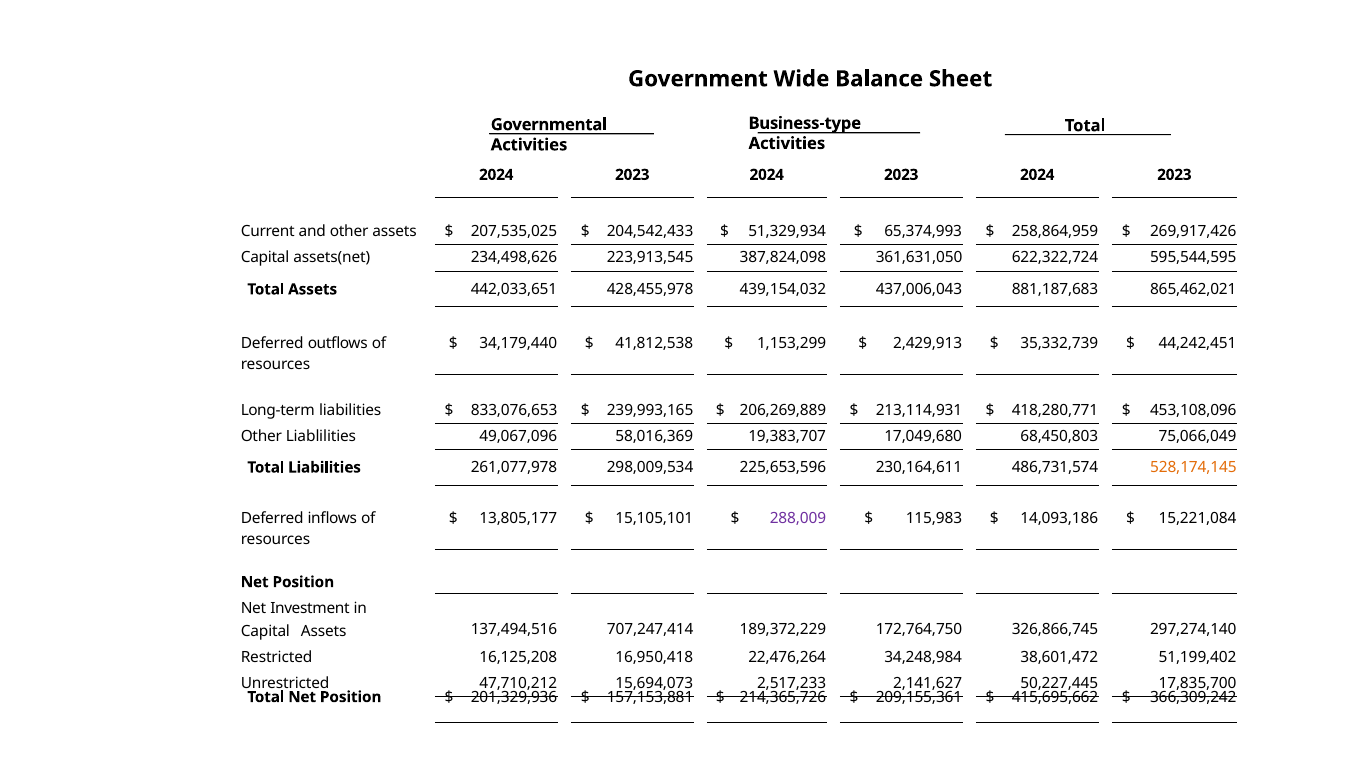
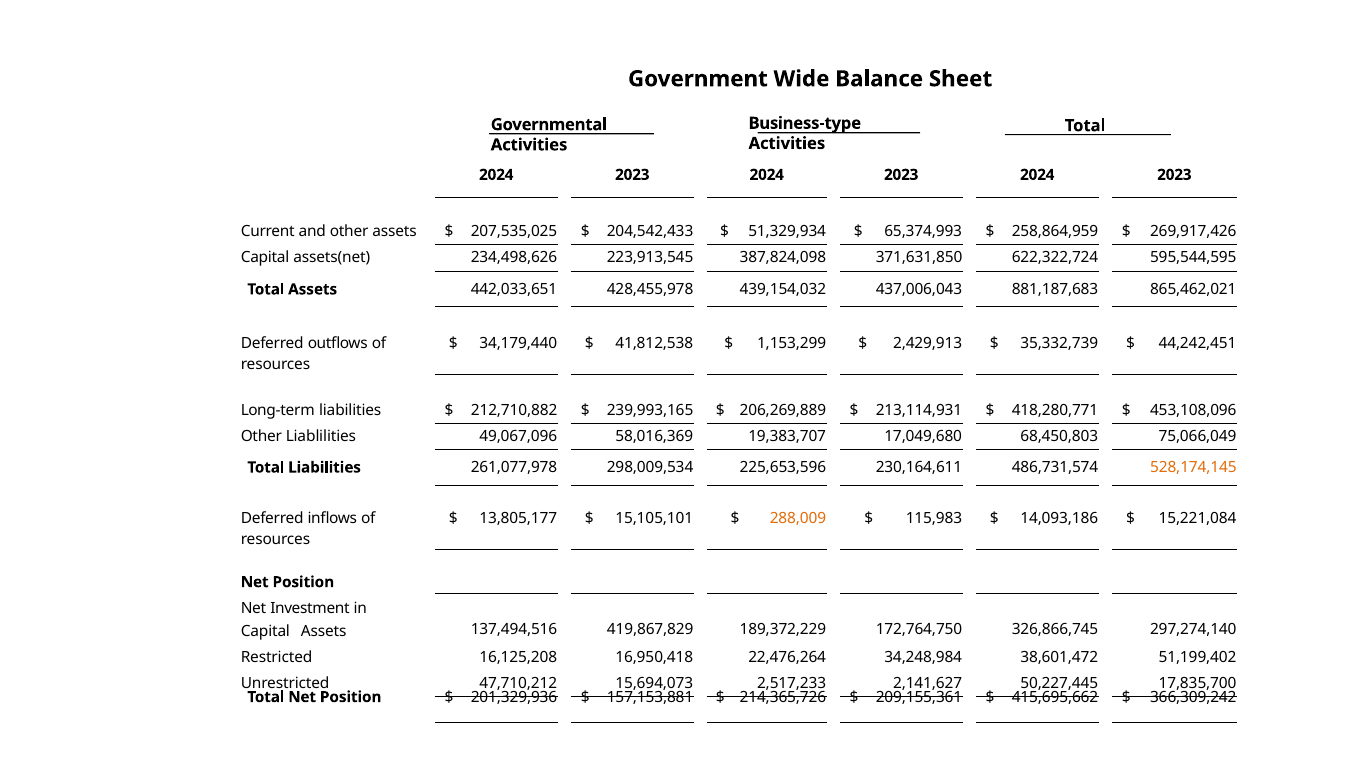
361,631,050: 361,631,050 -> 371,631,850
833,076,653: 833,076,653 -> 212,710,882
288,009 colour: purple -> orange
707,247,414: 707,247,414 -> 419,867,829
